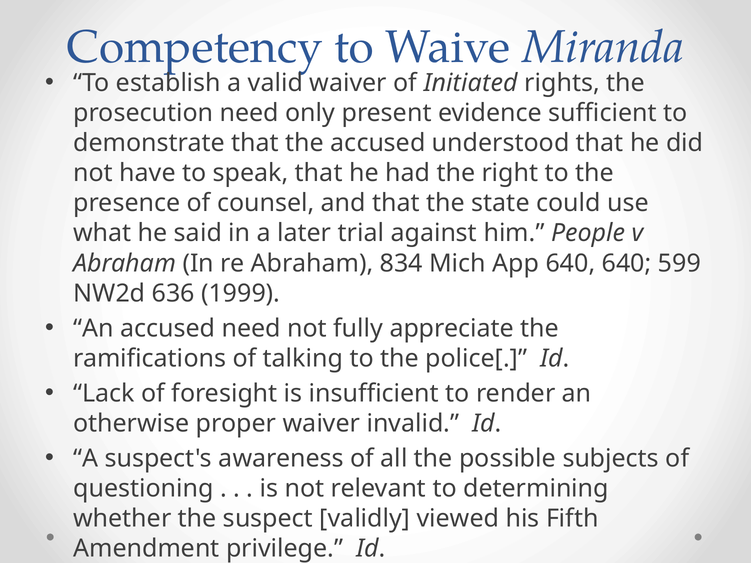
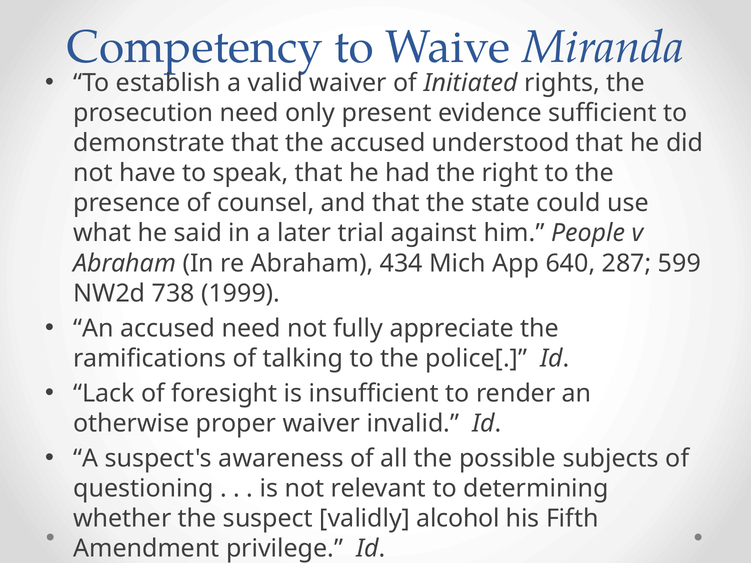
834: 834 -> 434
640 640: 640 -> 287
636: 636 -> 738
viewed: viewed -> alcohol
